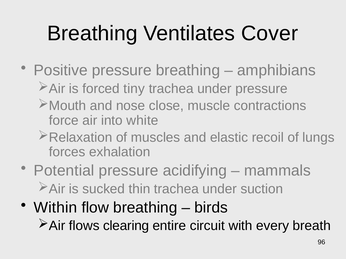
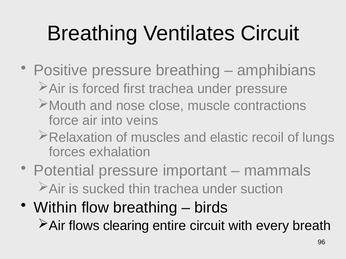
Ventilates Cover: Cover -> Circuit
tiny: tiny -> first
white: white -> veins
acidifying: acidifying -> important
